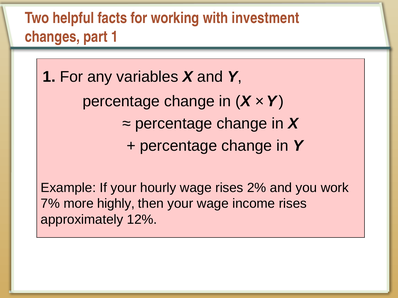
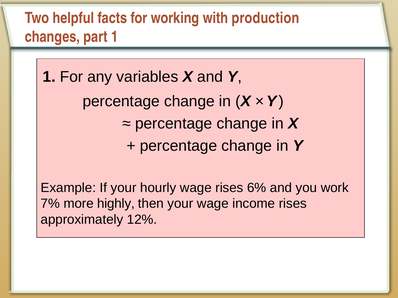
investment: investment -> production
2%: 2% -> 6%
